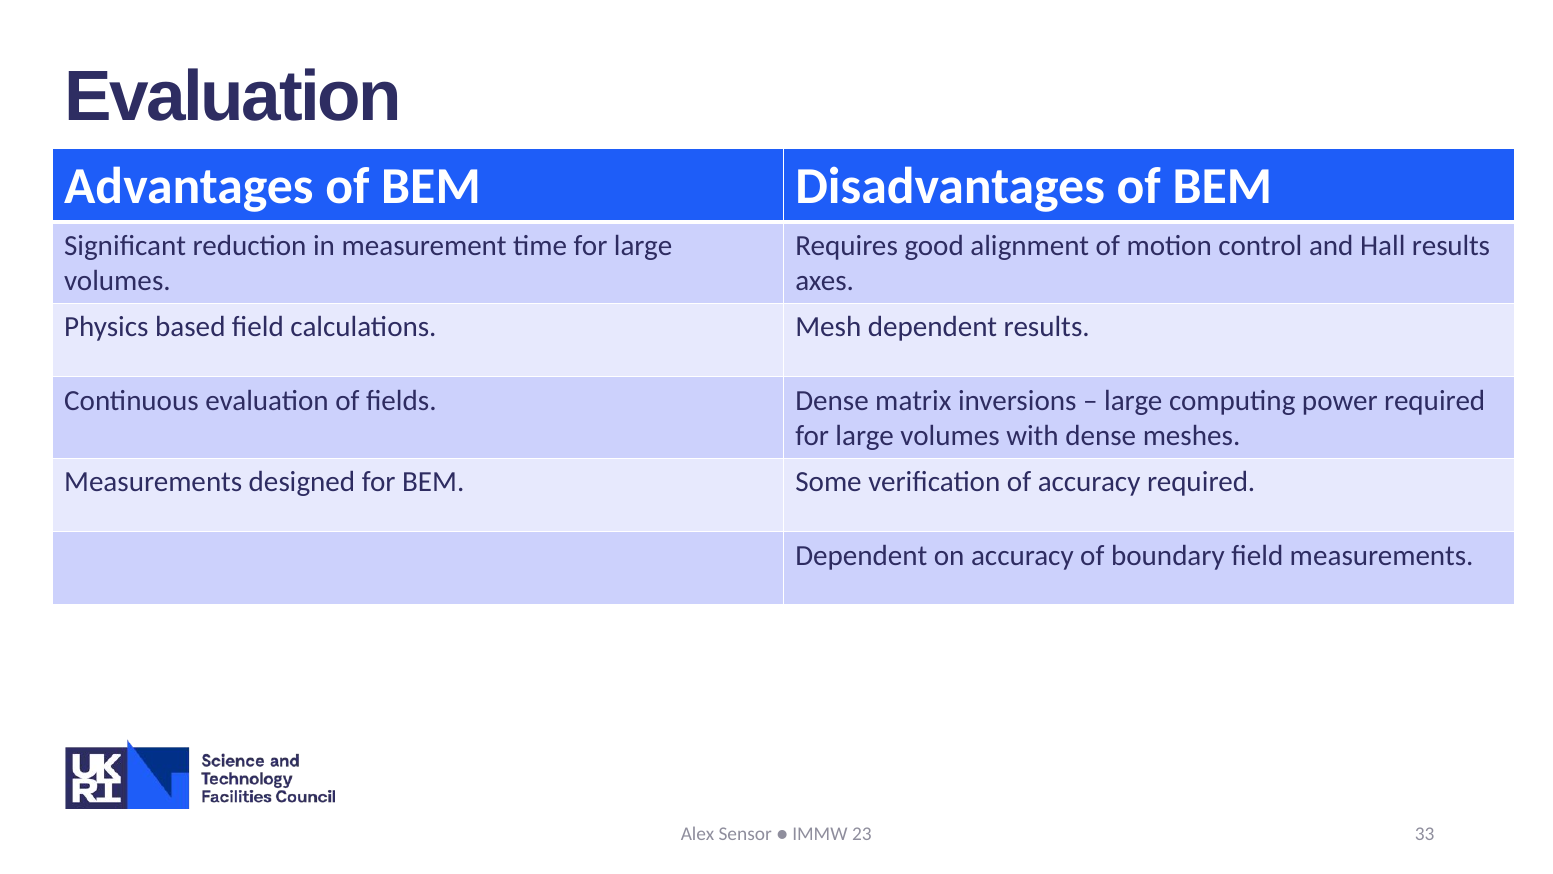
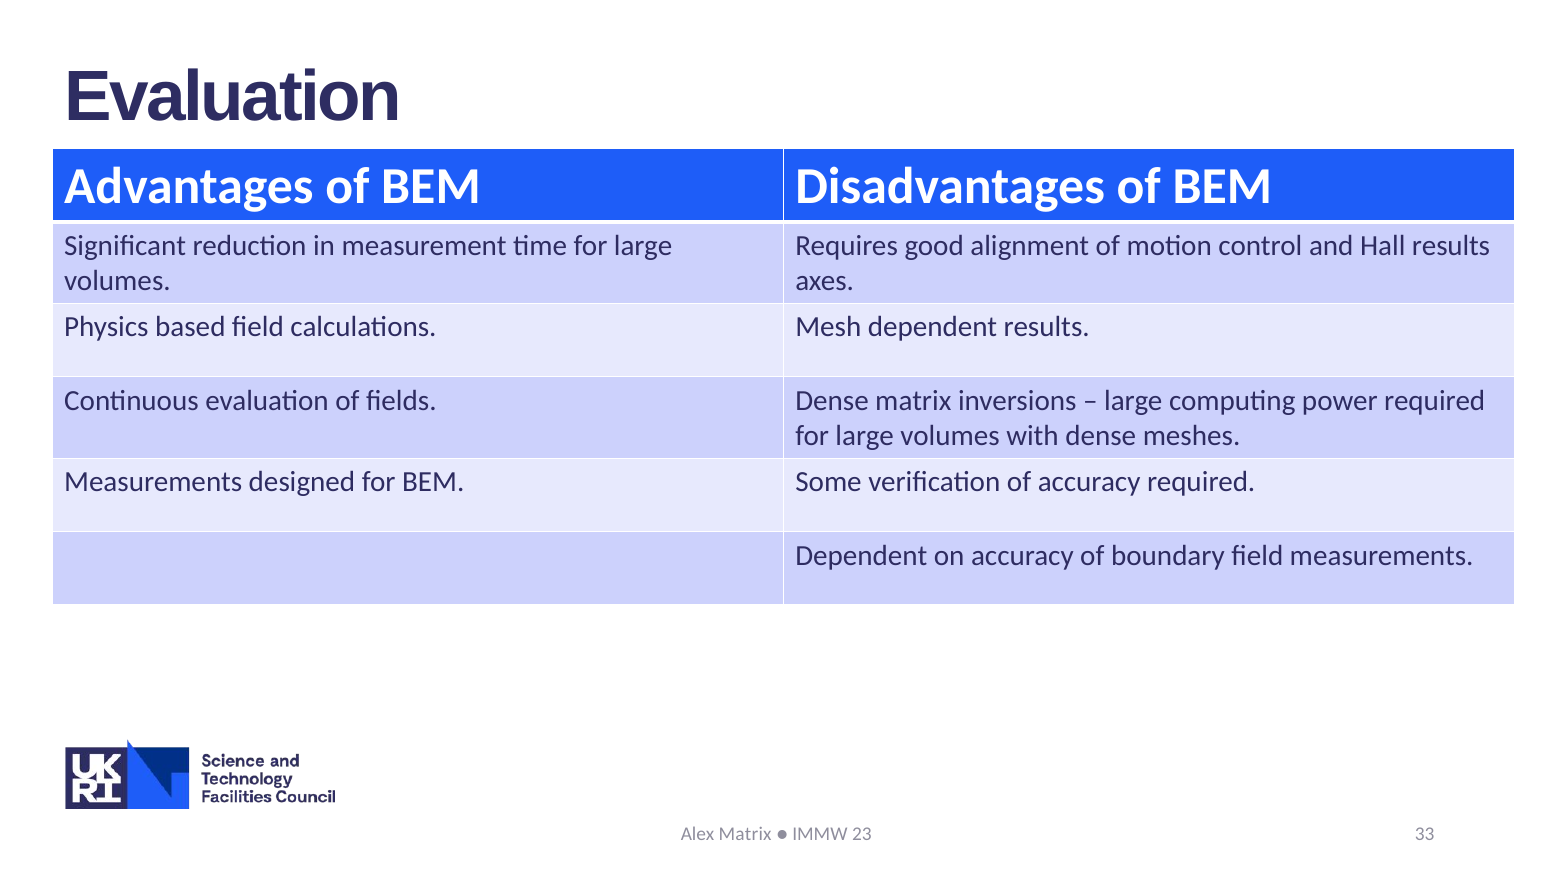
Alex Sensor: Sensor -> Matrix
